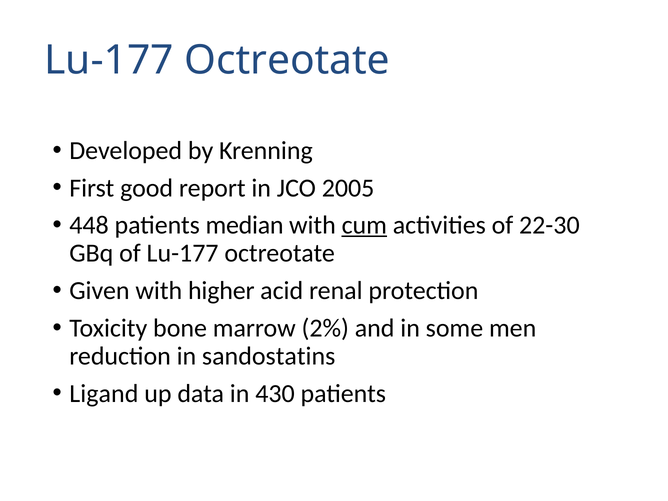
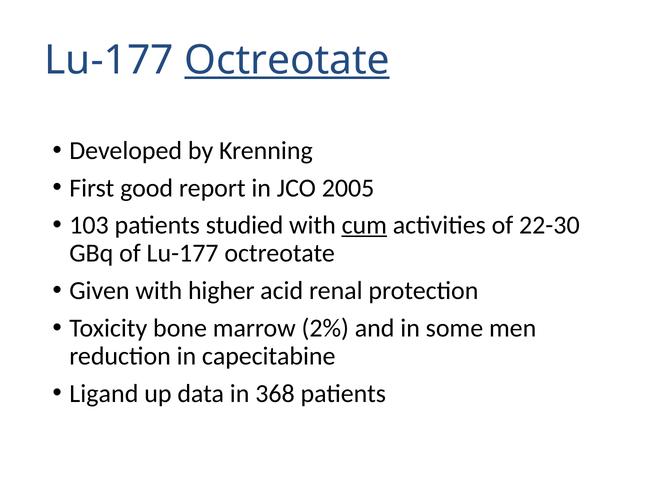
Octreotate at (287, 60) underline: none -> present
448: 448 -> 103
median: median -> studied
sandostatins: sandostatins -> capecitabine
430: 430 -> 368
